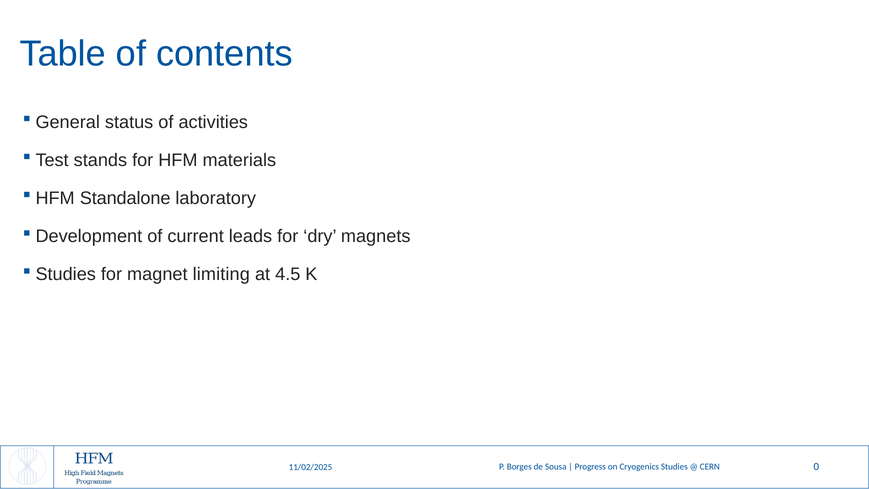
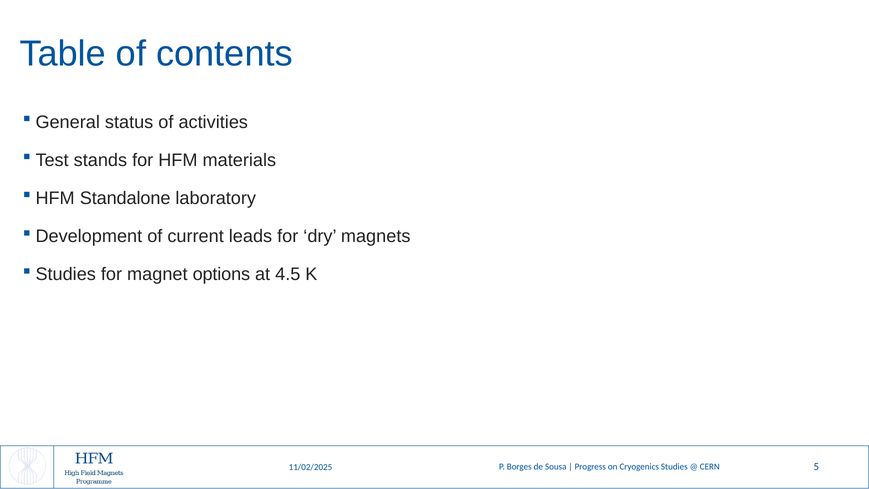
limiting: limiting -> options
0: 0 -> 5
